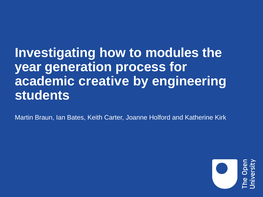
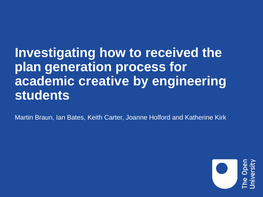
modules: modules -> received
year: year -> plan
